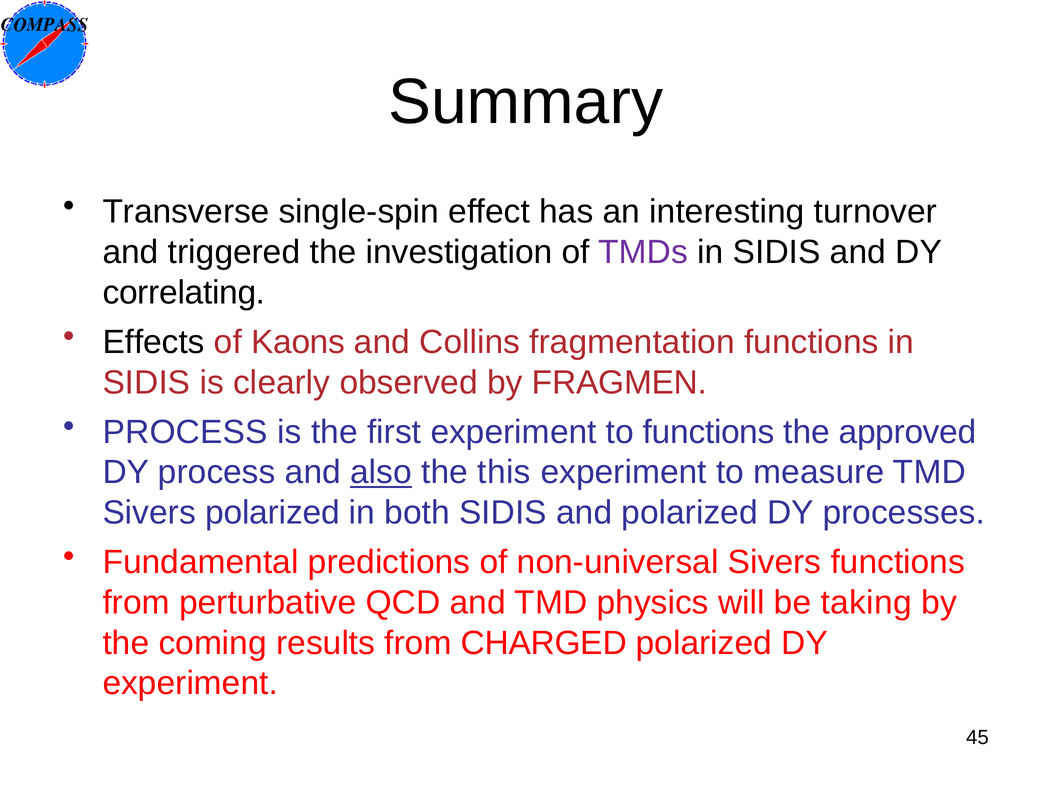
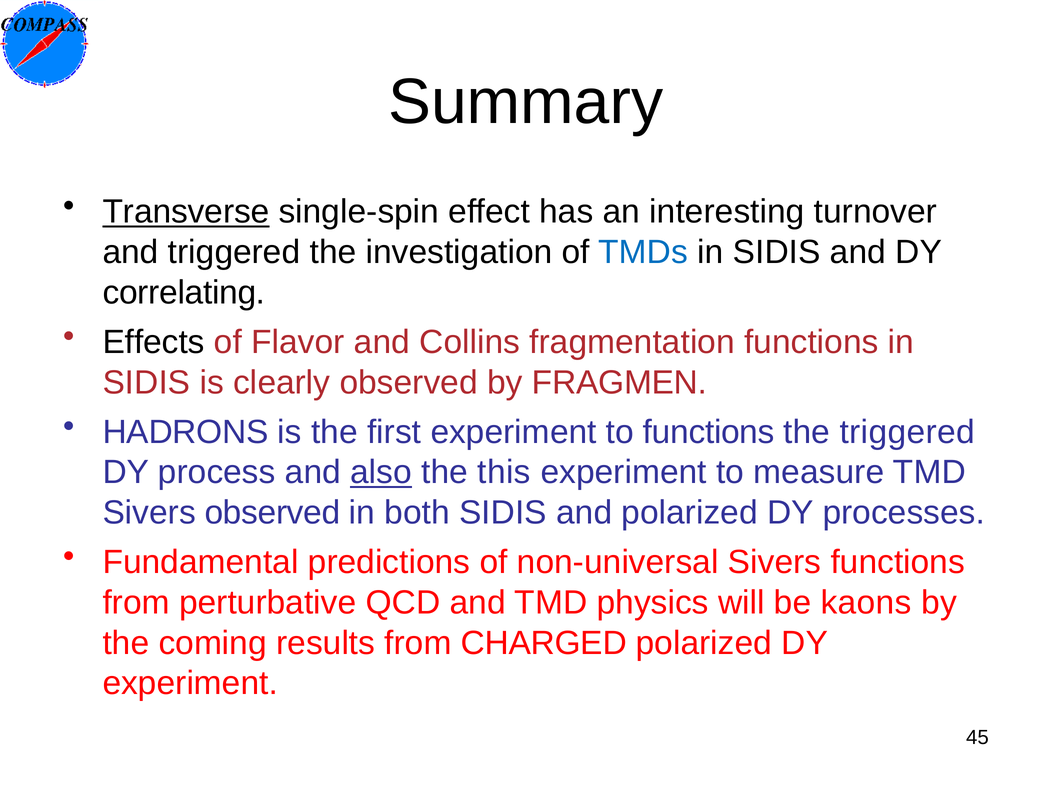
Transverse underline: none -> present
TMDs colour: purple -> blue
Kaons: Kaons -> Flavor
PROCESS at (185, 432): PROCESS -> HADRONS
the approved: approved -> triggered
Sivers polarized: polarized -> observed
taking: taking -> kaons
